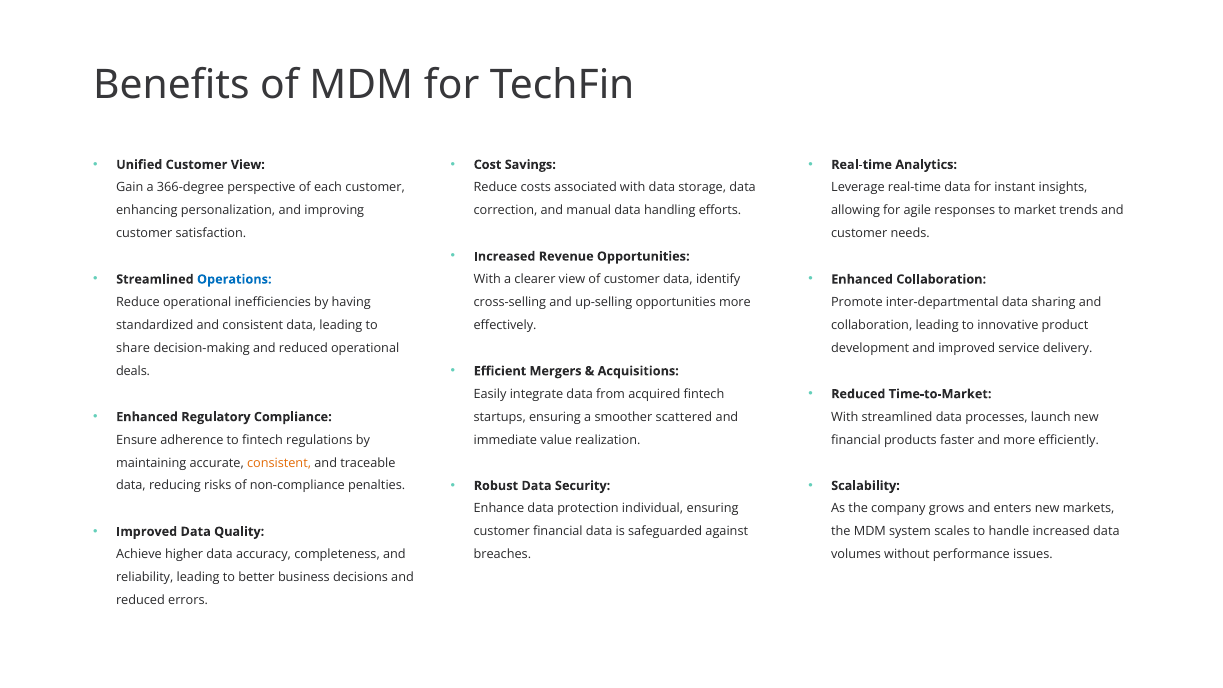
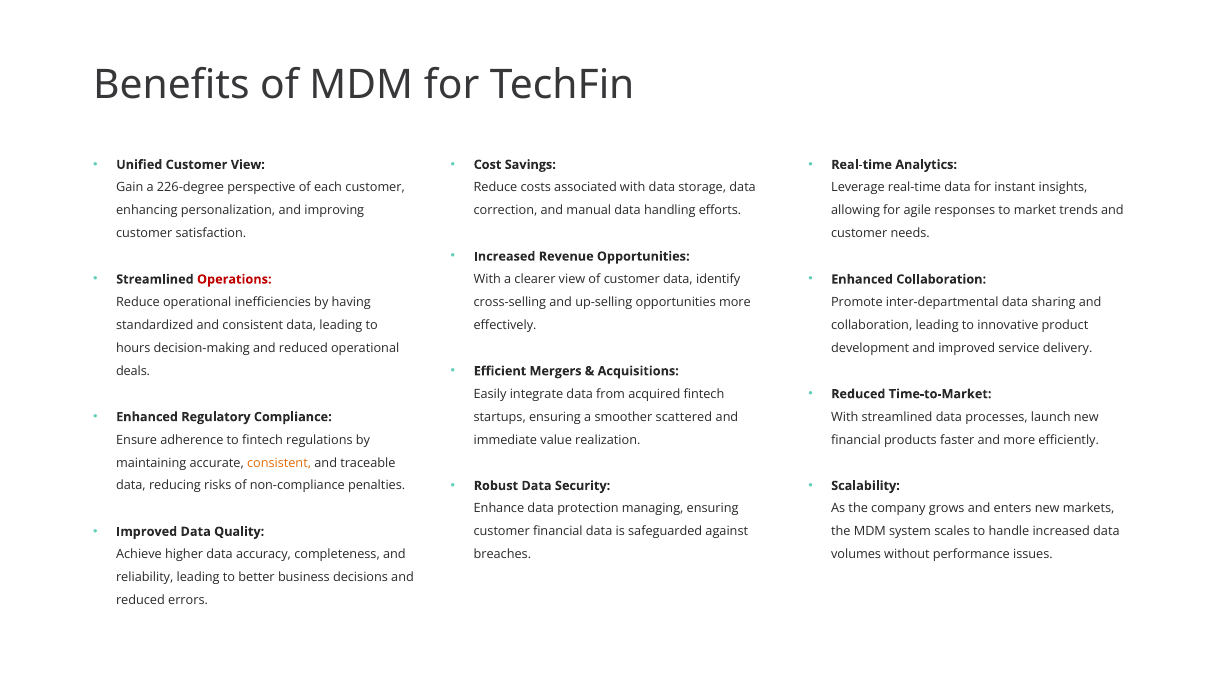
366-degree: 366-degree -> 226-degree
Operations colour: blue -> red
share: share -> hours
individual: individual -> managing
